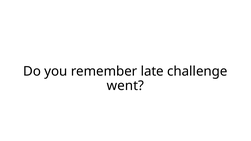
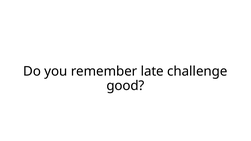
went: went -> good
